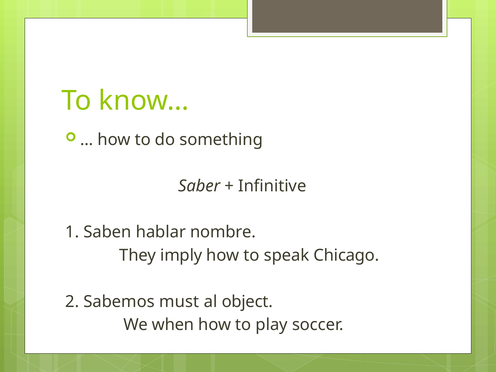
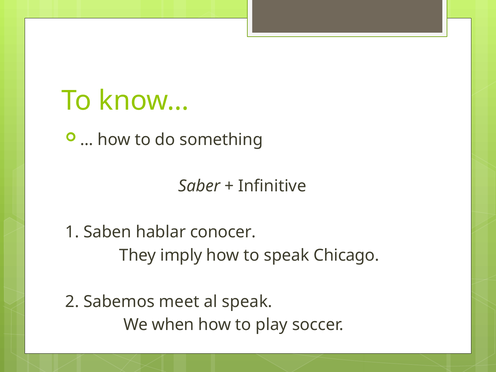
nombre: nombre -> conocer
must: must -> meet
al object: object -> speak
